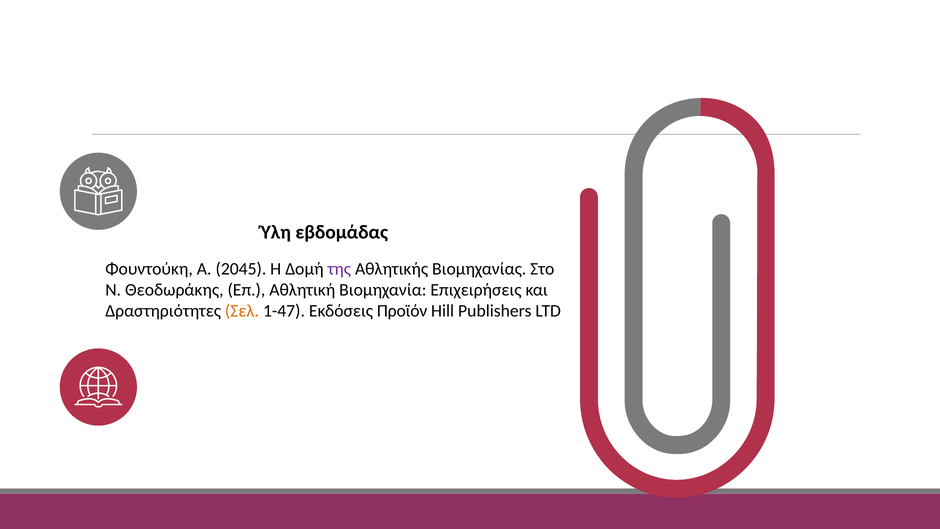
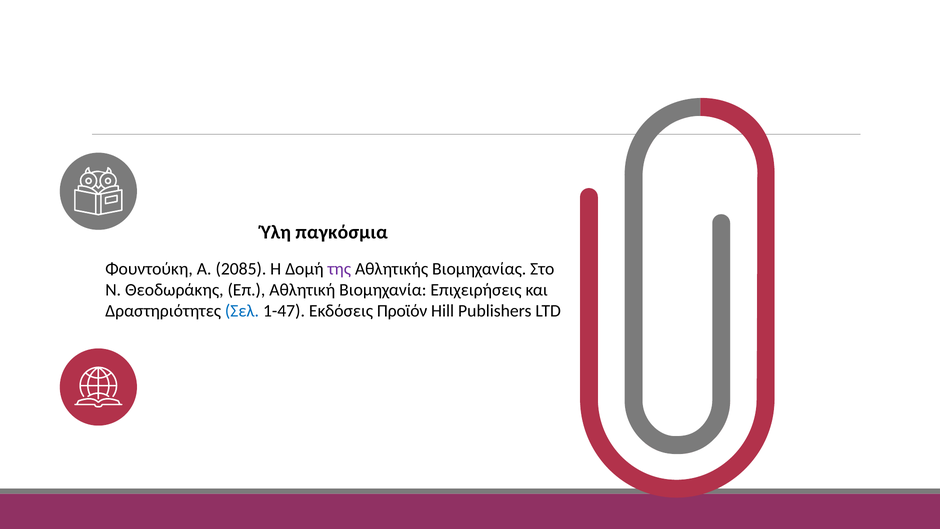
εβδομάδας: εβδομάδας -> παγκόσμια
2045: 2045 -> 2085
Σελ colour: orange -> blue
